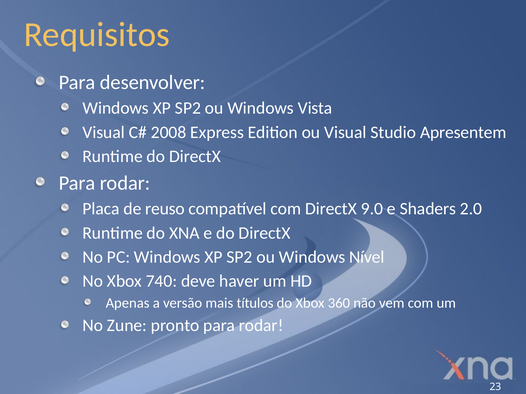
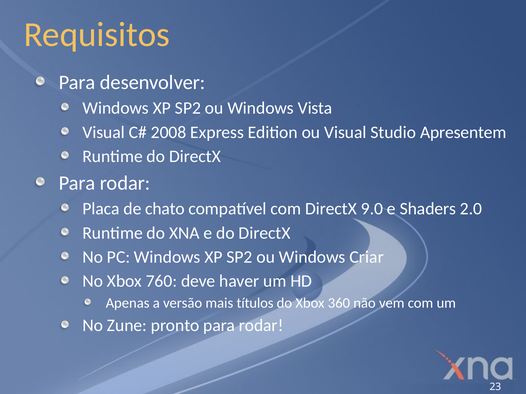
reuso: reuso -> chato
Nível: Nível -> Criar
740: 740 -> 760
